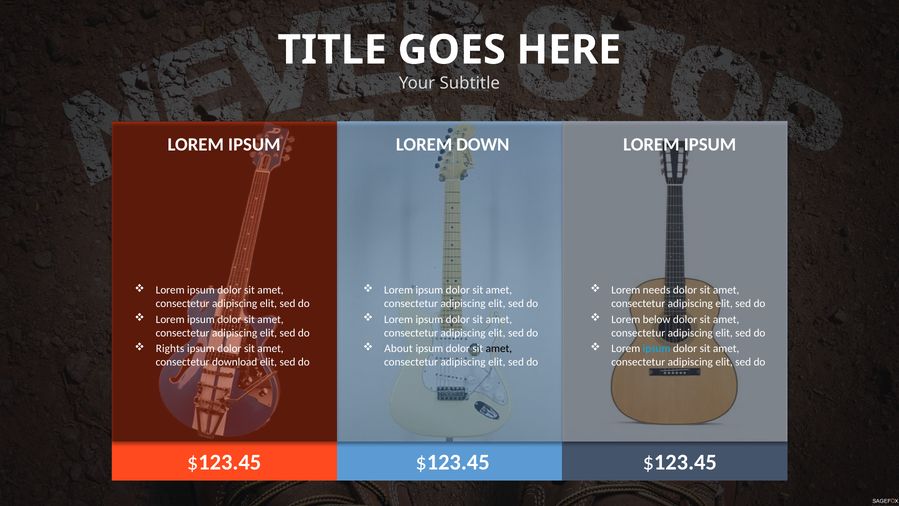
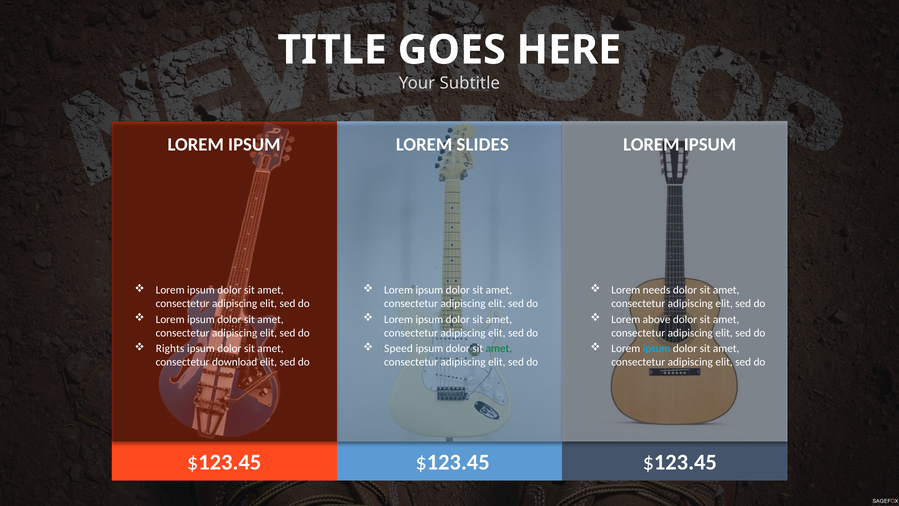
DOWN: DOWN -> SLIDES
below: below -> above
About: About -> Speed
amet at (499, 348) colour: black -> green
